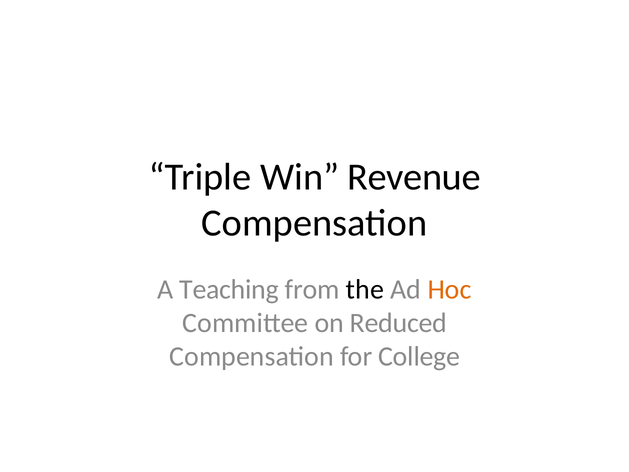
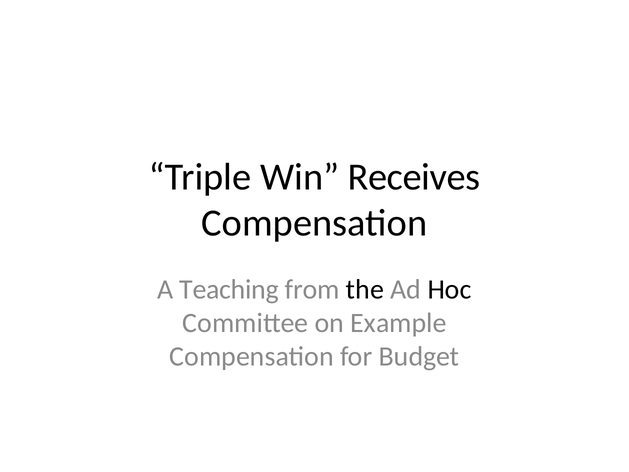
Revenue: Revenue -> Receives
Hoc colour: orange -> black
Reduced: Reduced -> Example
College: College -> Budget
